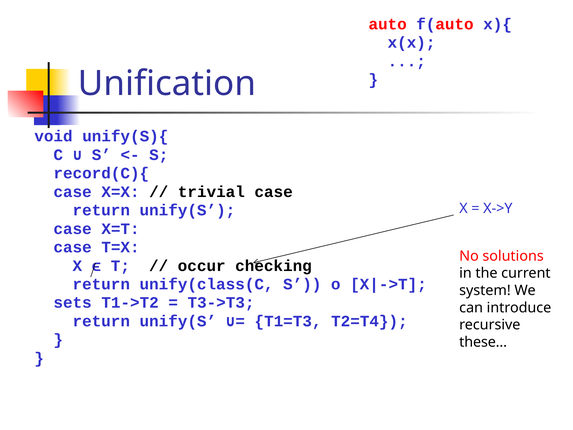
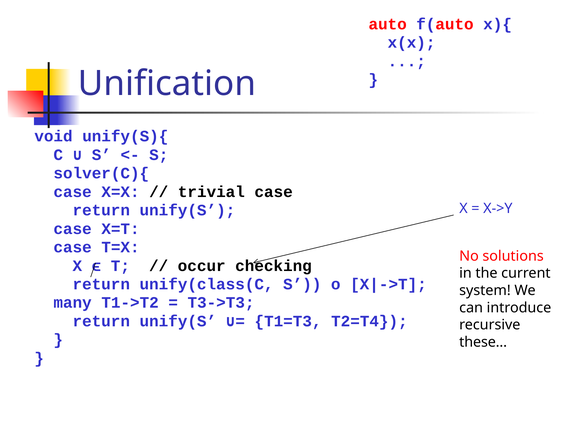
record(C){: record(C){ -> solver(C){
sets: sets -> many
